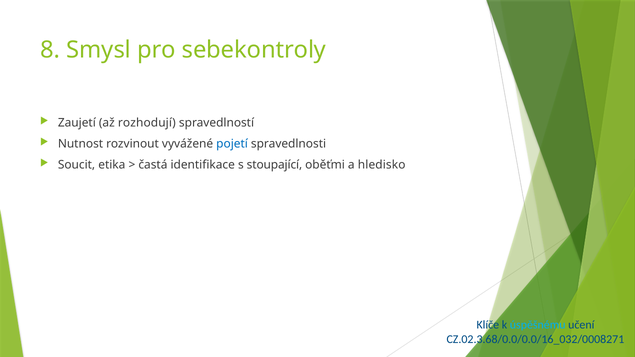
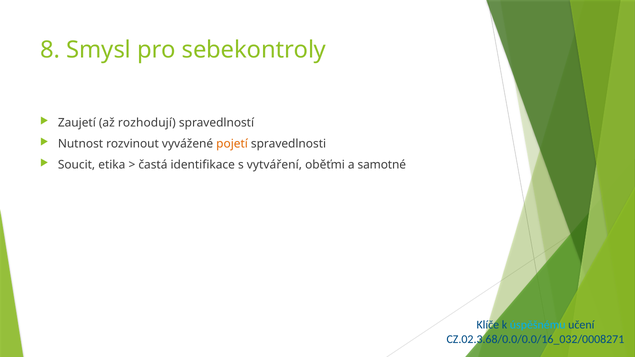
pojetí colour: blue -> orange
stoupající: stoupající -> vytváření
hledisko: hledisko -> samotné
